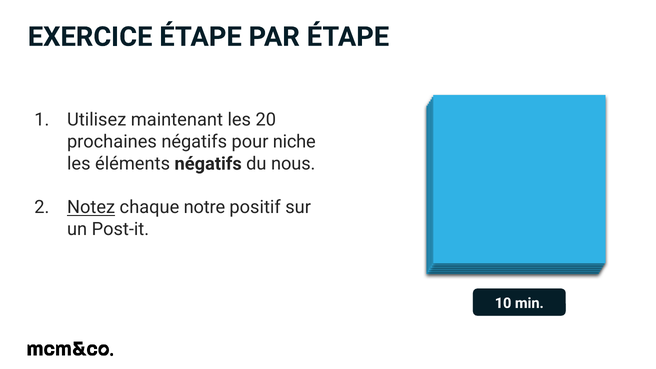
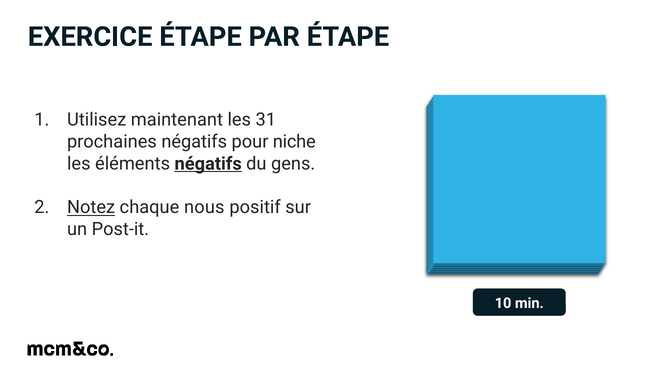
20: 20 -> 31
négatifs at (208, 164) underline: none -> present
nous: nous -> gens
notre: notre -> nous
